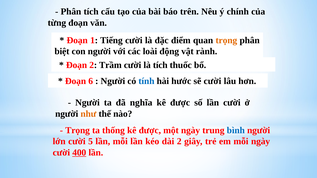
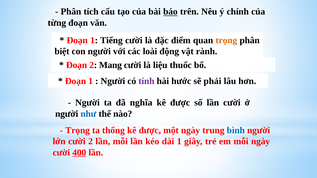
báo underline: none -> present
Trầm: Trầm -> Mang
là tích: tích -> liệu
6 at (91, 81): 6 -> 1
tính colour: blue -> purple
sẽ cười: cười -> phải
như colour: orange -> blue
cười 5: 5 -> 2
dài 2: 2 -> 1
